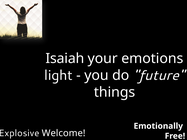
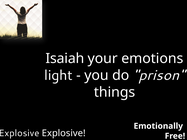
future: future -> prison
Welcome at (64, 133): Welcome -> Explosive
